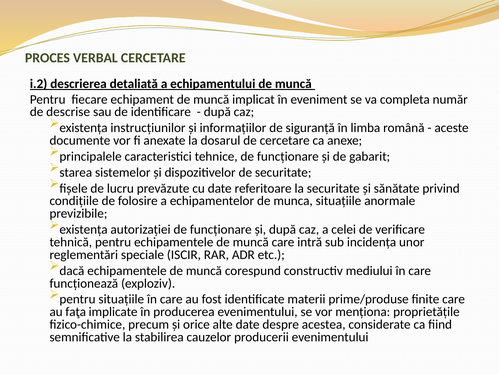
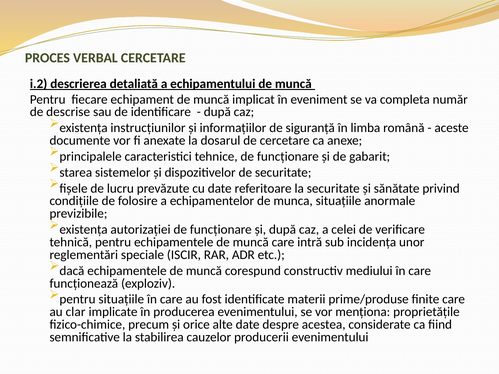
faţa: faţa -> clar
